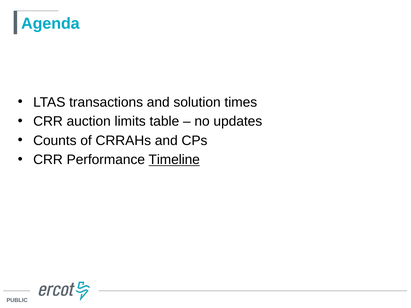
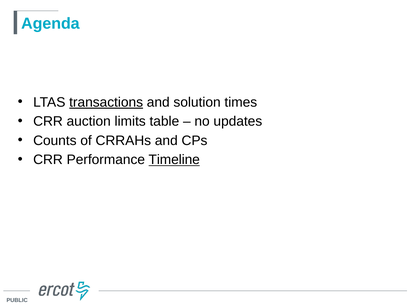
transactions underline: none -> present
